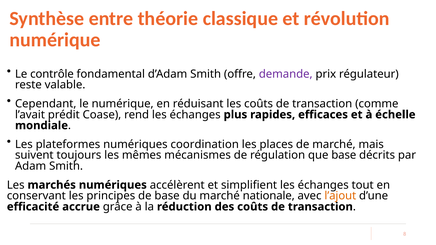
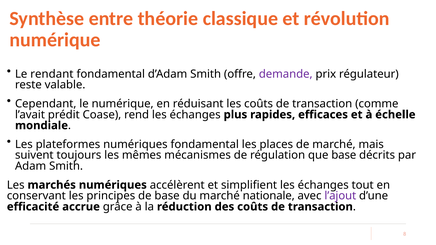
contrôle: contrôle -> rendant
numériques coordination: coordination -> fondamental
l’ajout colour: orange -> purple
